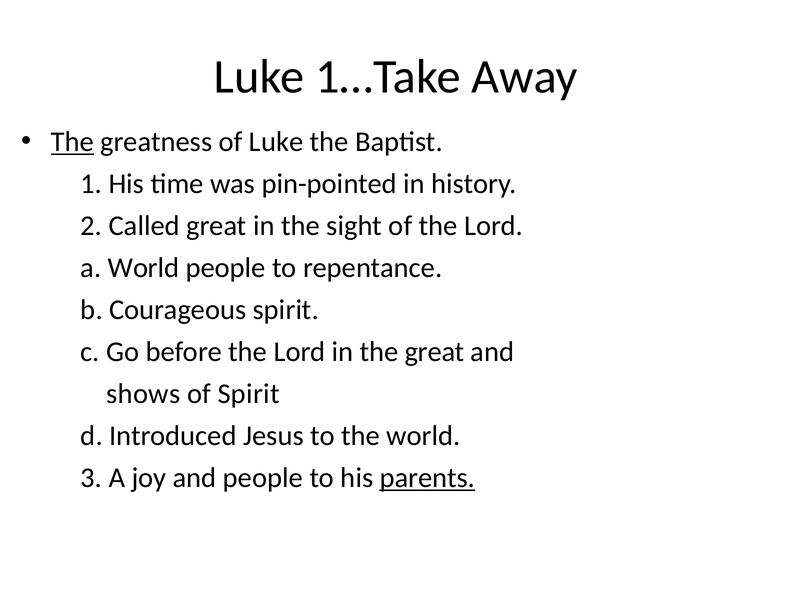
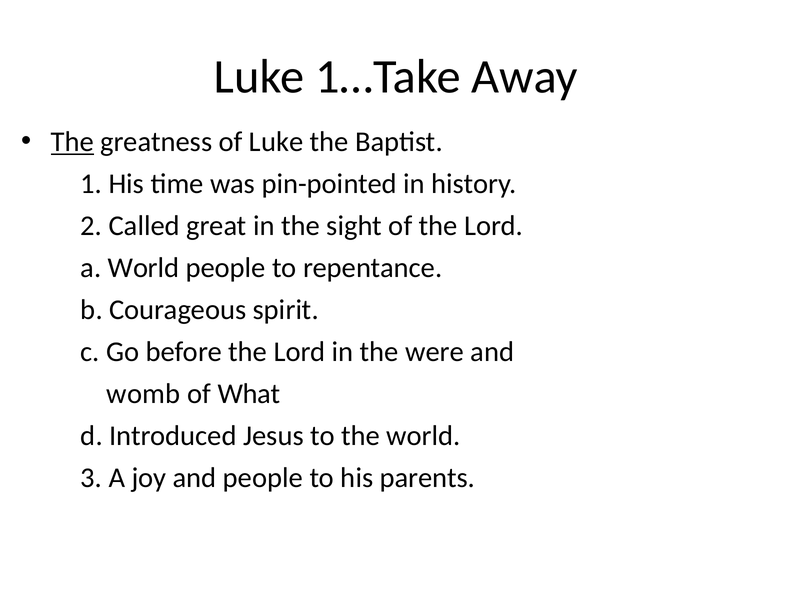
the great: great -> were
shows: shows -> womb
of Spirit: Spirit -> What
parents underline: present -> none
